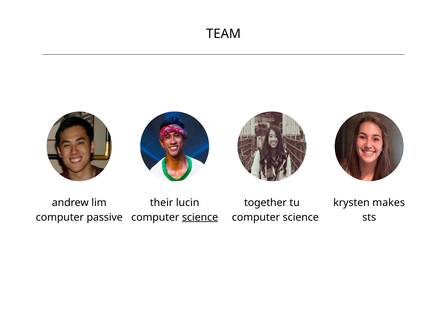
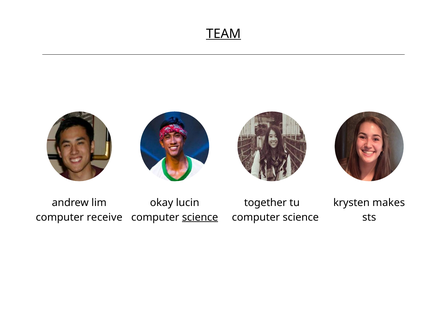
TEAM underline: none -> present
their: their -> okay
passive: passive -> receive
